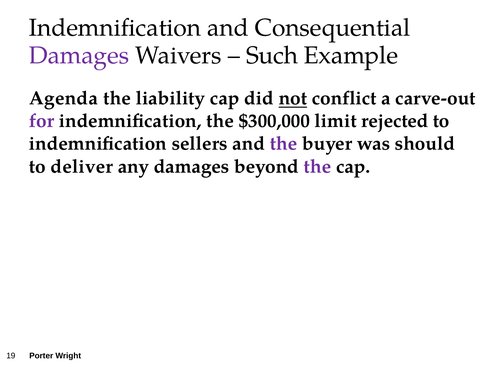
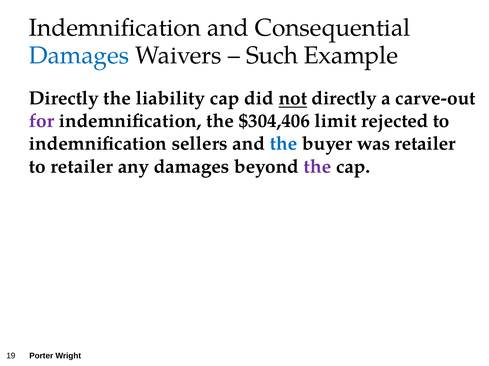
Damages at (79, 56) colour: purple -> blue
Agenda at (64, 98): Agenda -> Directly
not conflict: conflict -> directly
$300,000: $300,000 -> $304,406
the at (284, 144) colour: purple -> blue
was should: should -> retailer
to deliver: deliver -> retailer
